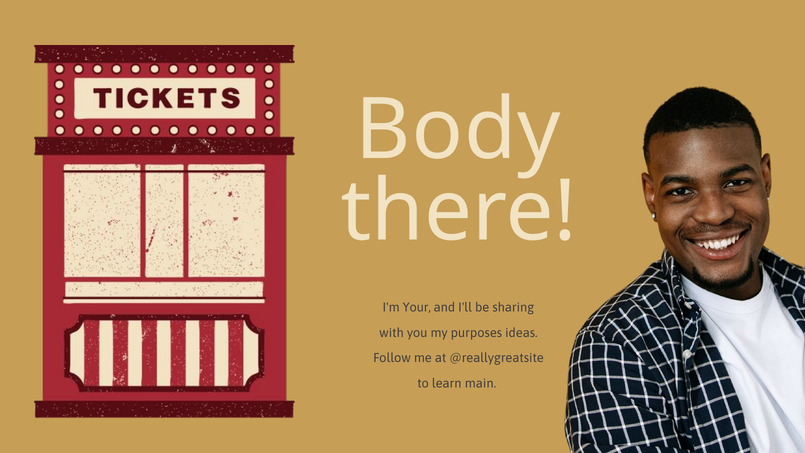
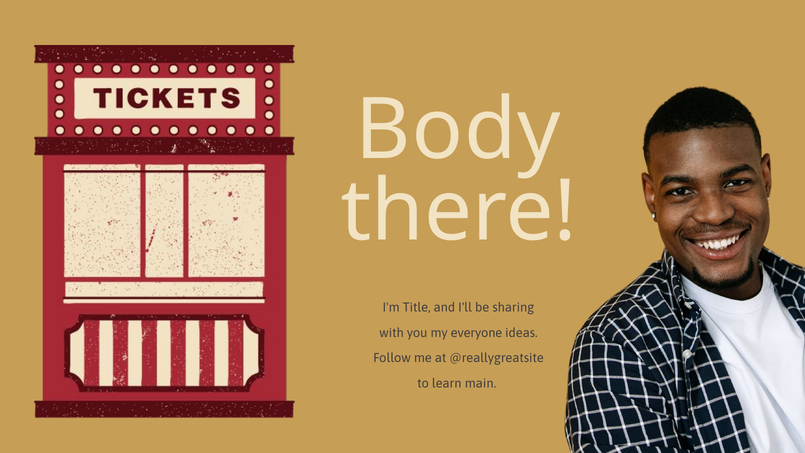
Your: Your -> Title
purposes: purposes -> everyone
